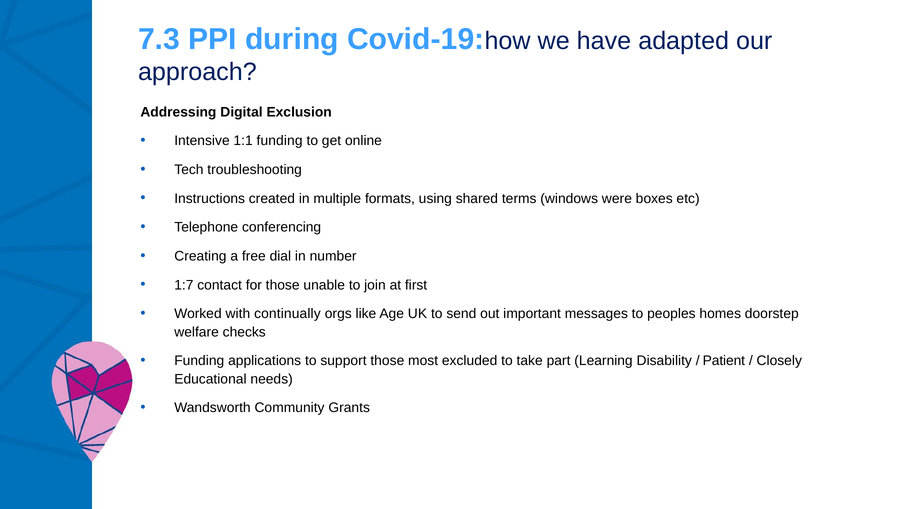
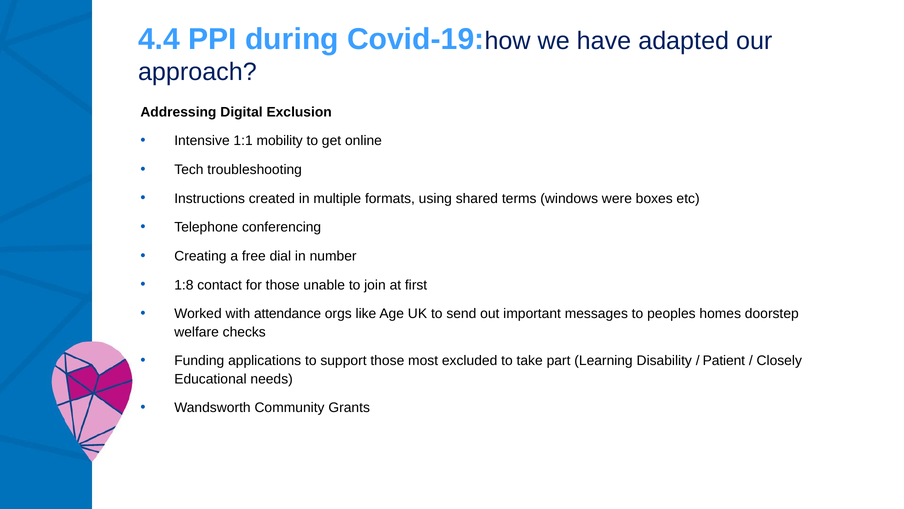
7.3: 7.3 -> 4.4
1:1 funding: funding -> mobility
1:7: 1:7 -> 1:8
continually: continually -> attendance
